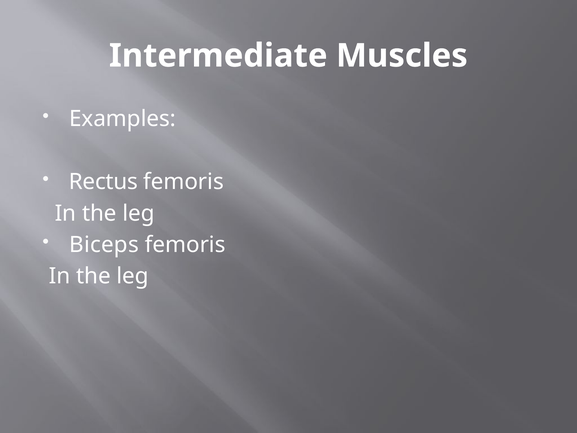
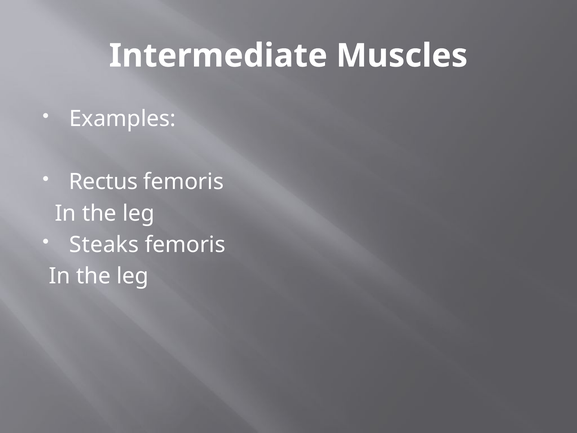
Biceps: Biceps -> Steaks
